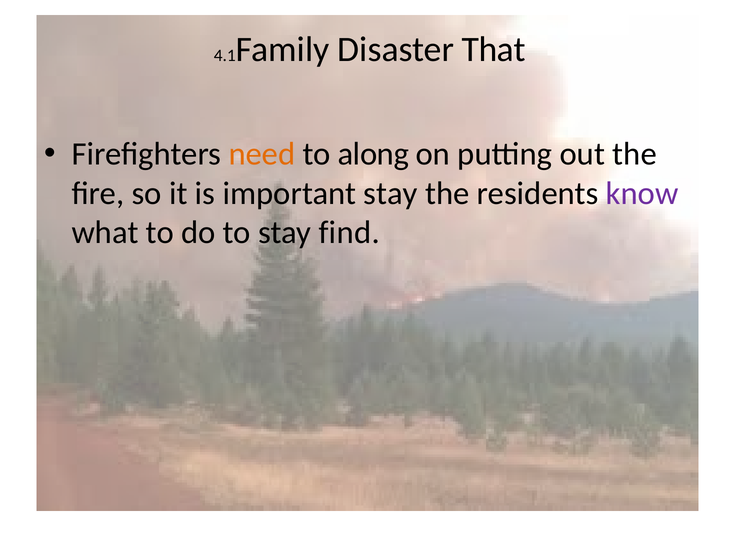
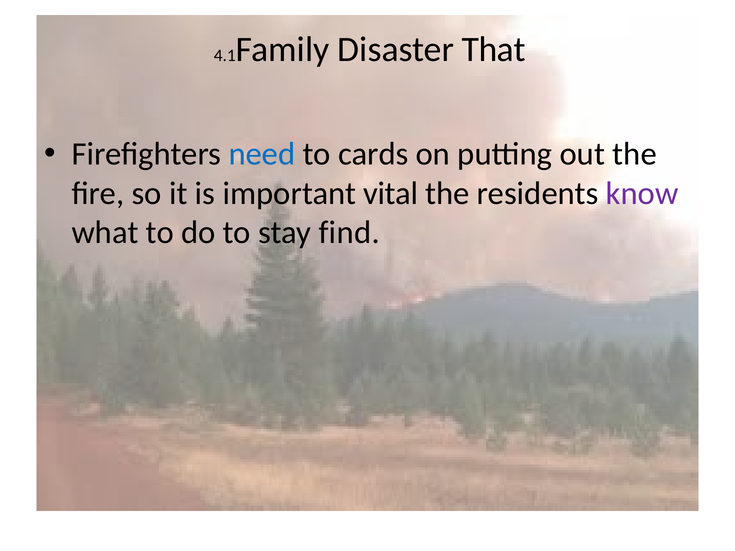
need colour: orange -> blue
along: along -> cards
important stay: stay -> vital
